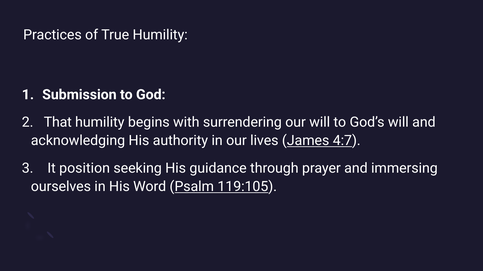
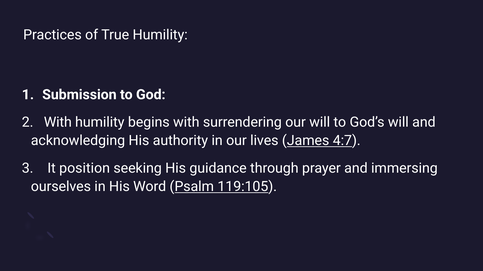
That at (58, 122): That -> With
